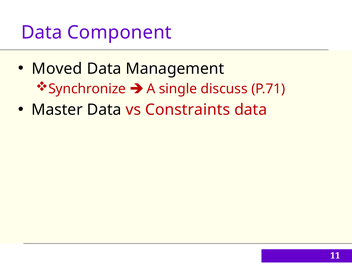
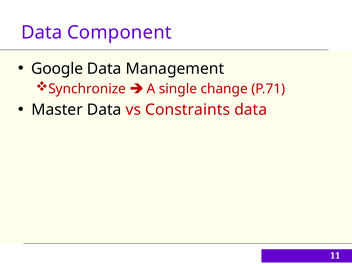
Moved: Moved -> Google
discuss: discuss -> change
